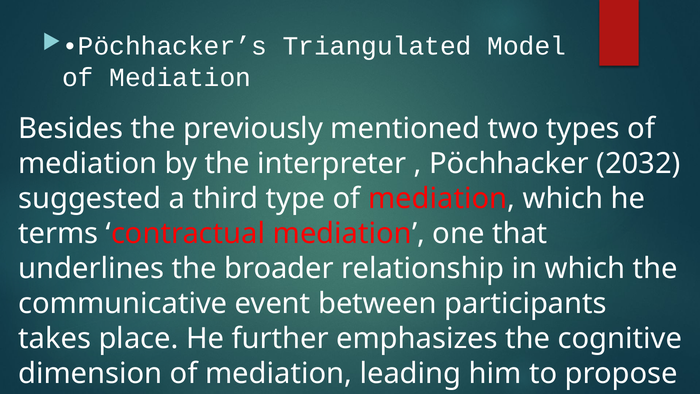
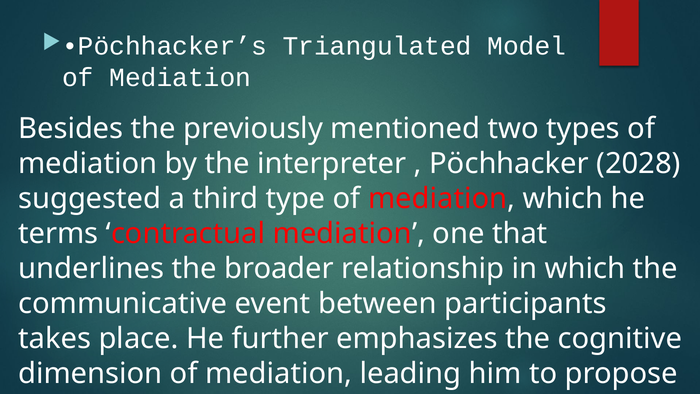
2032: 2032 -> 2028
